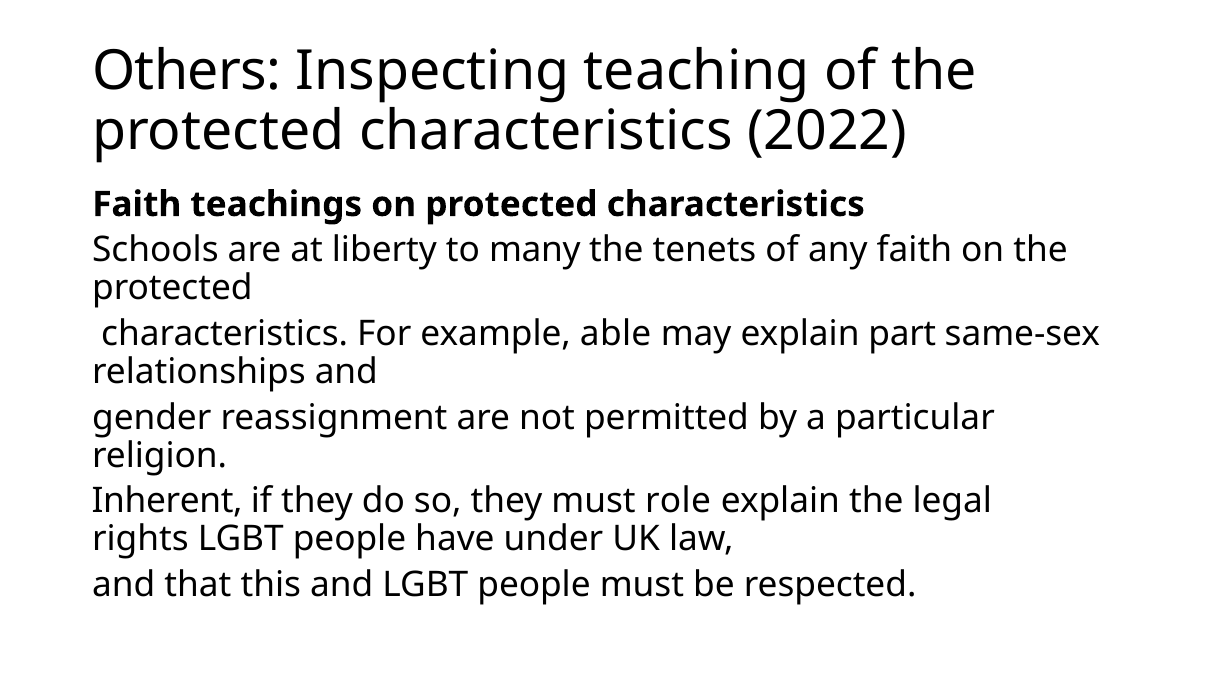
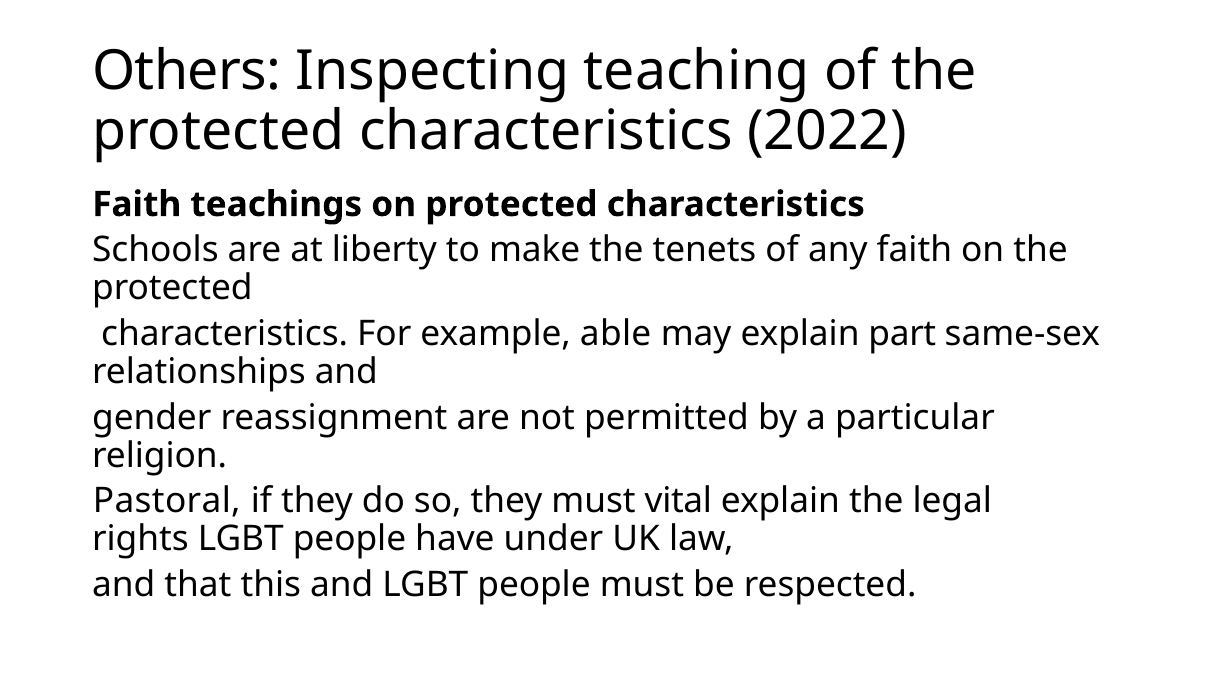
many: many -> make
Inherent: Inherent -> Pastoral
role: role -> vital
